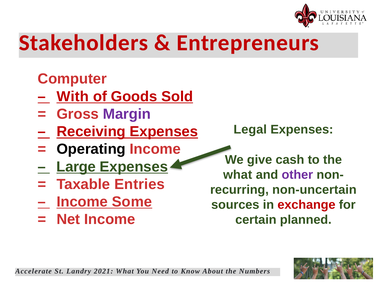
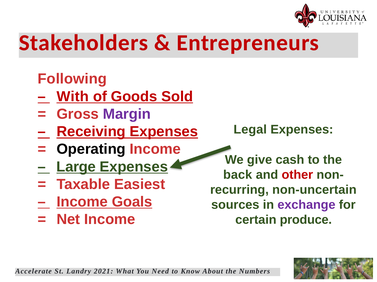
Computer: Computer -> Following
what at (238, 175): what -> back
other colour: purple -> red
Entries: Entries -> Easiest
Some: Some -> Goals
exchange colour: red -> purple
planned: planned -> produce
